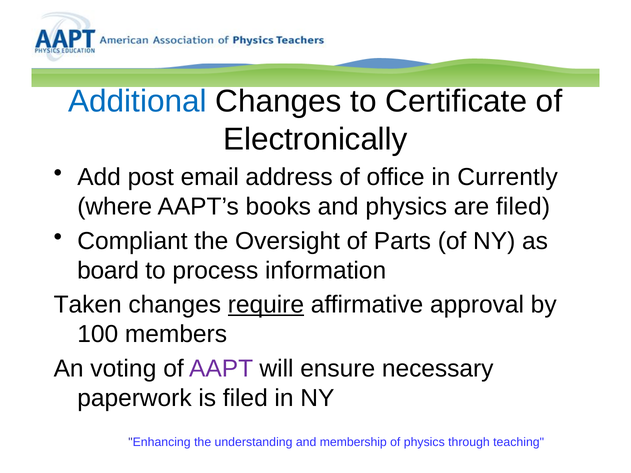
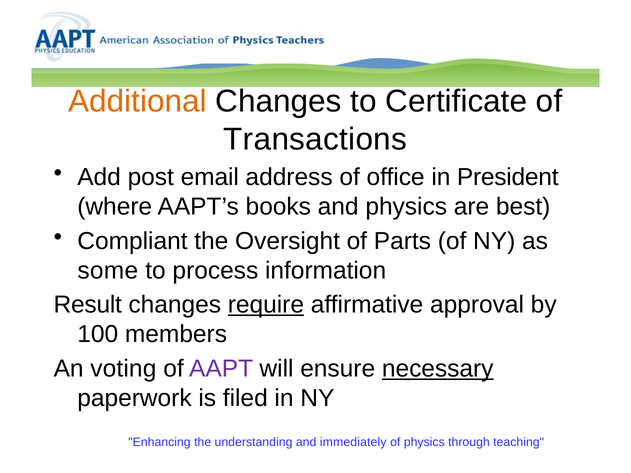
Additional colour: blue -> orange
Electronically: Electronically -> Transactions
Currently: Currently -> President
are filed: filed -> best
board: board -> some
Taken: Taken -> Result
necessary underline: none -> present
membership: membership -> immediately
